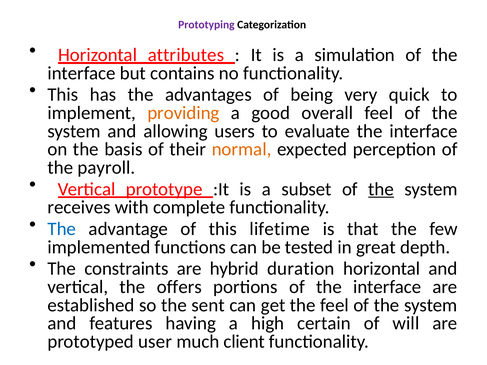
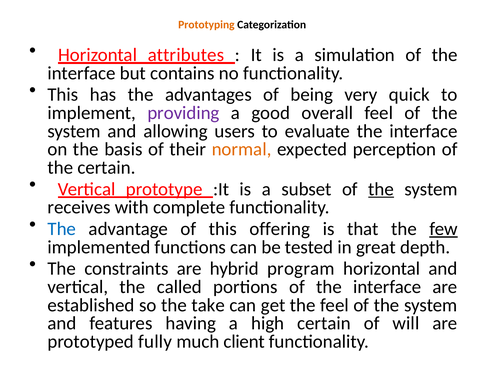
Prototyping colour: purple -> orange
providing colour: orange -> purple
the payroll: payroll -> certain
lifetime: lifetime -> offering
few underline: none -> present
duration: duration -> program
offers: offers -> called
sent: sent -> take
user: user -> fully
